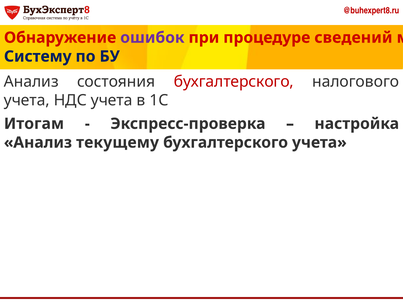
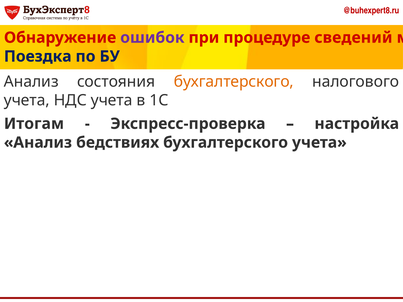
Систему: Систему -> Поездка
бухгалтерского at (234, 82) colour: red -> orange
текущему: текущему -> бедствиях
